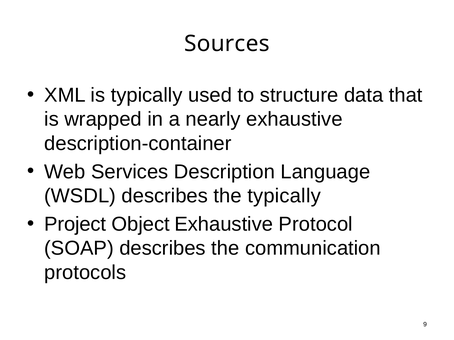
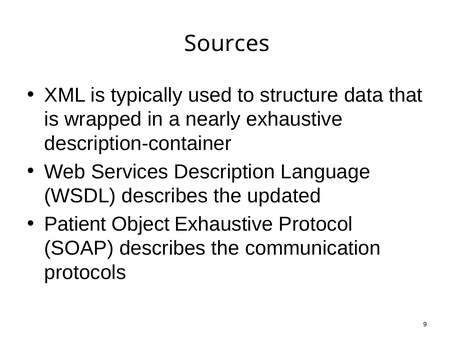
the typically: typically -> updated
Project: Project -> Patient
